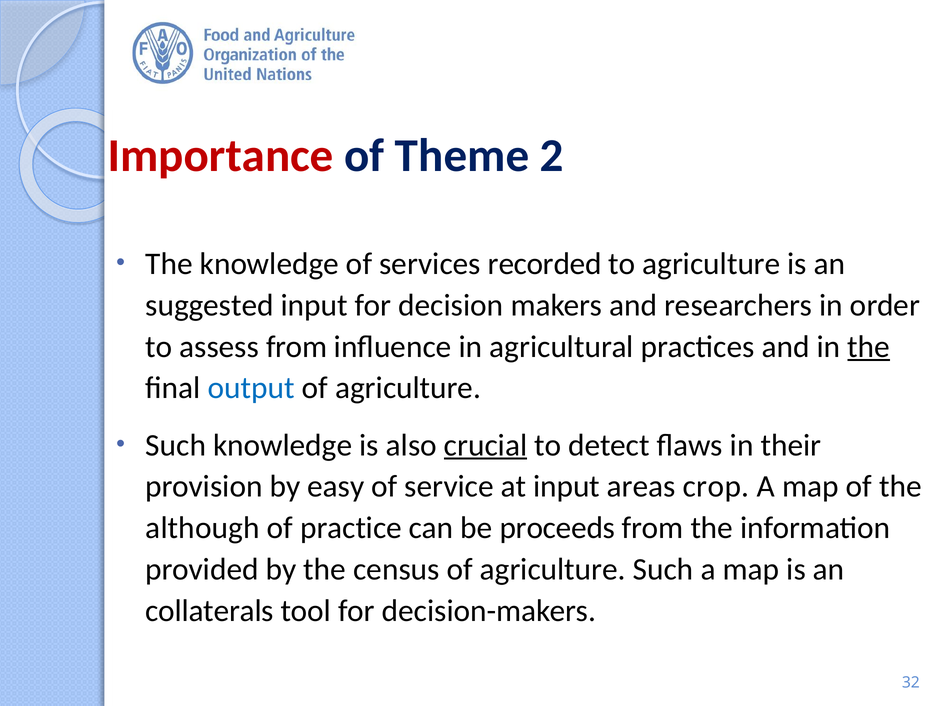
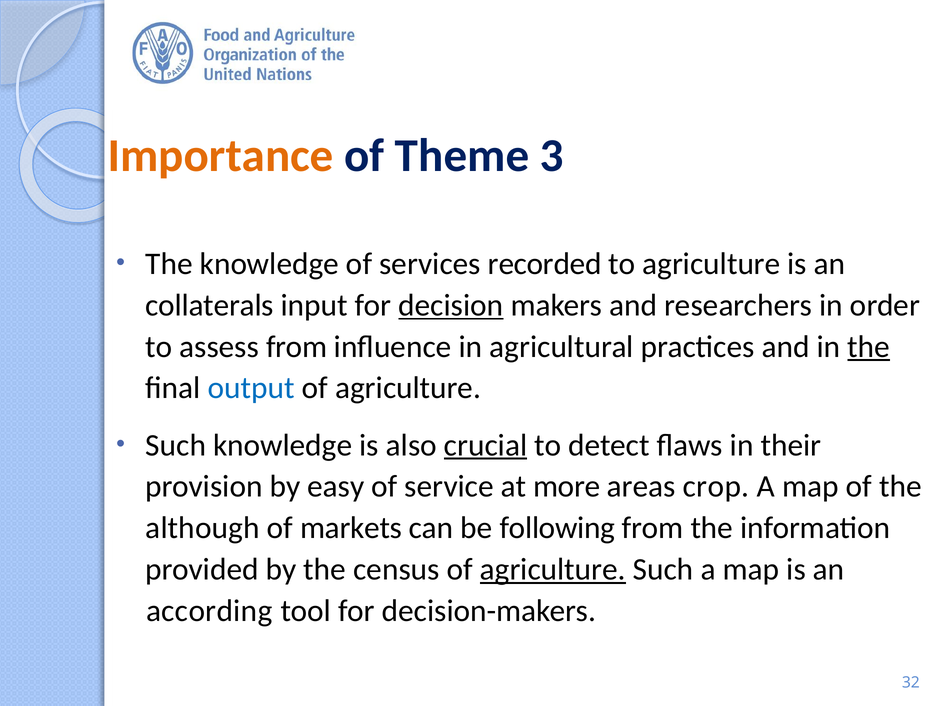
Importance colour: red -> orange
2: 2 -> 3
suggested: suggested -> collaterals
decision underline: none -> present
at input: input -> more
practice: practice -> markets
proceeds: proceeds -> following
agriculture at (553, 570) underline: none -> present
collaterals: collaterals -> according
